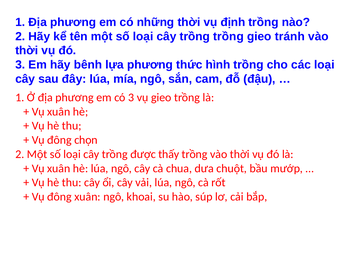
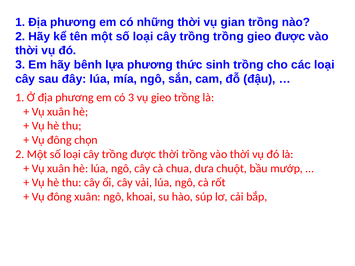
định: định -> gian
gieo tránh: tránh -> được
hình: hình -> sinh
được thấy: thấy -> thời
